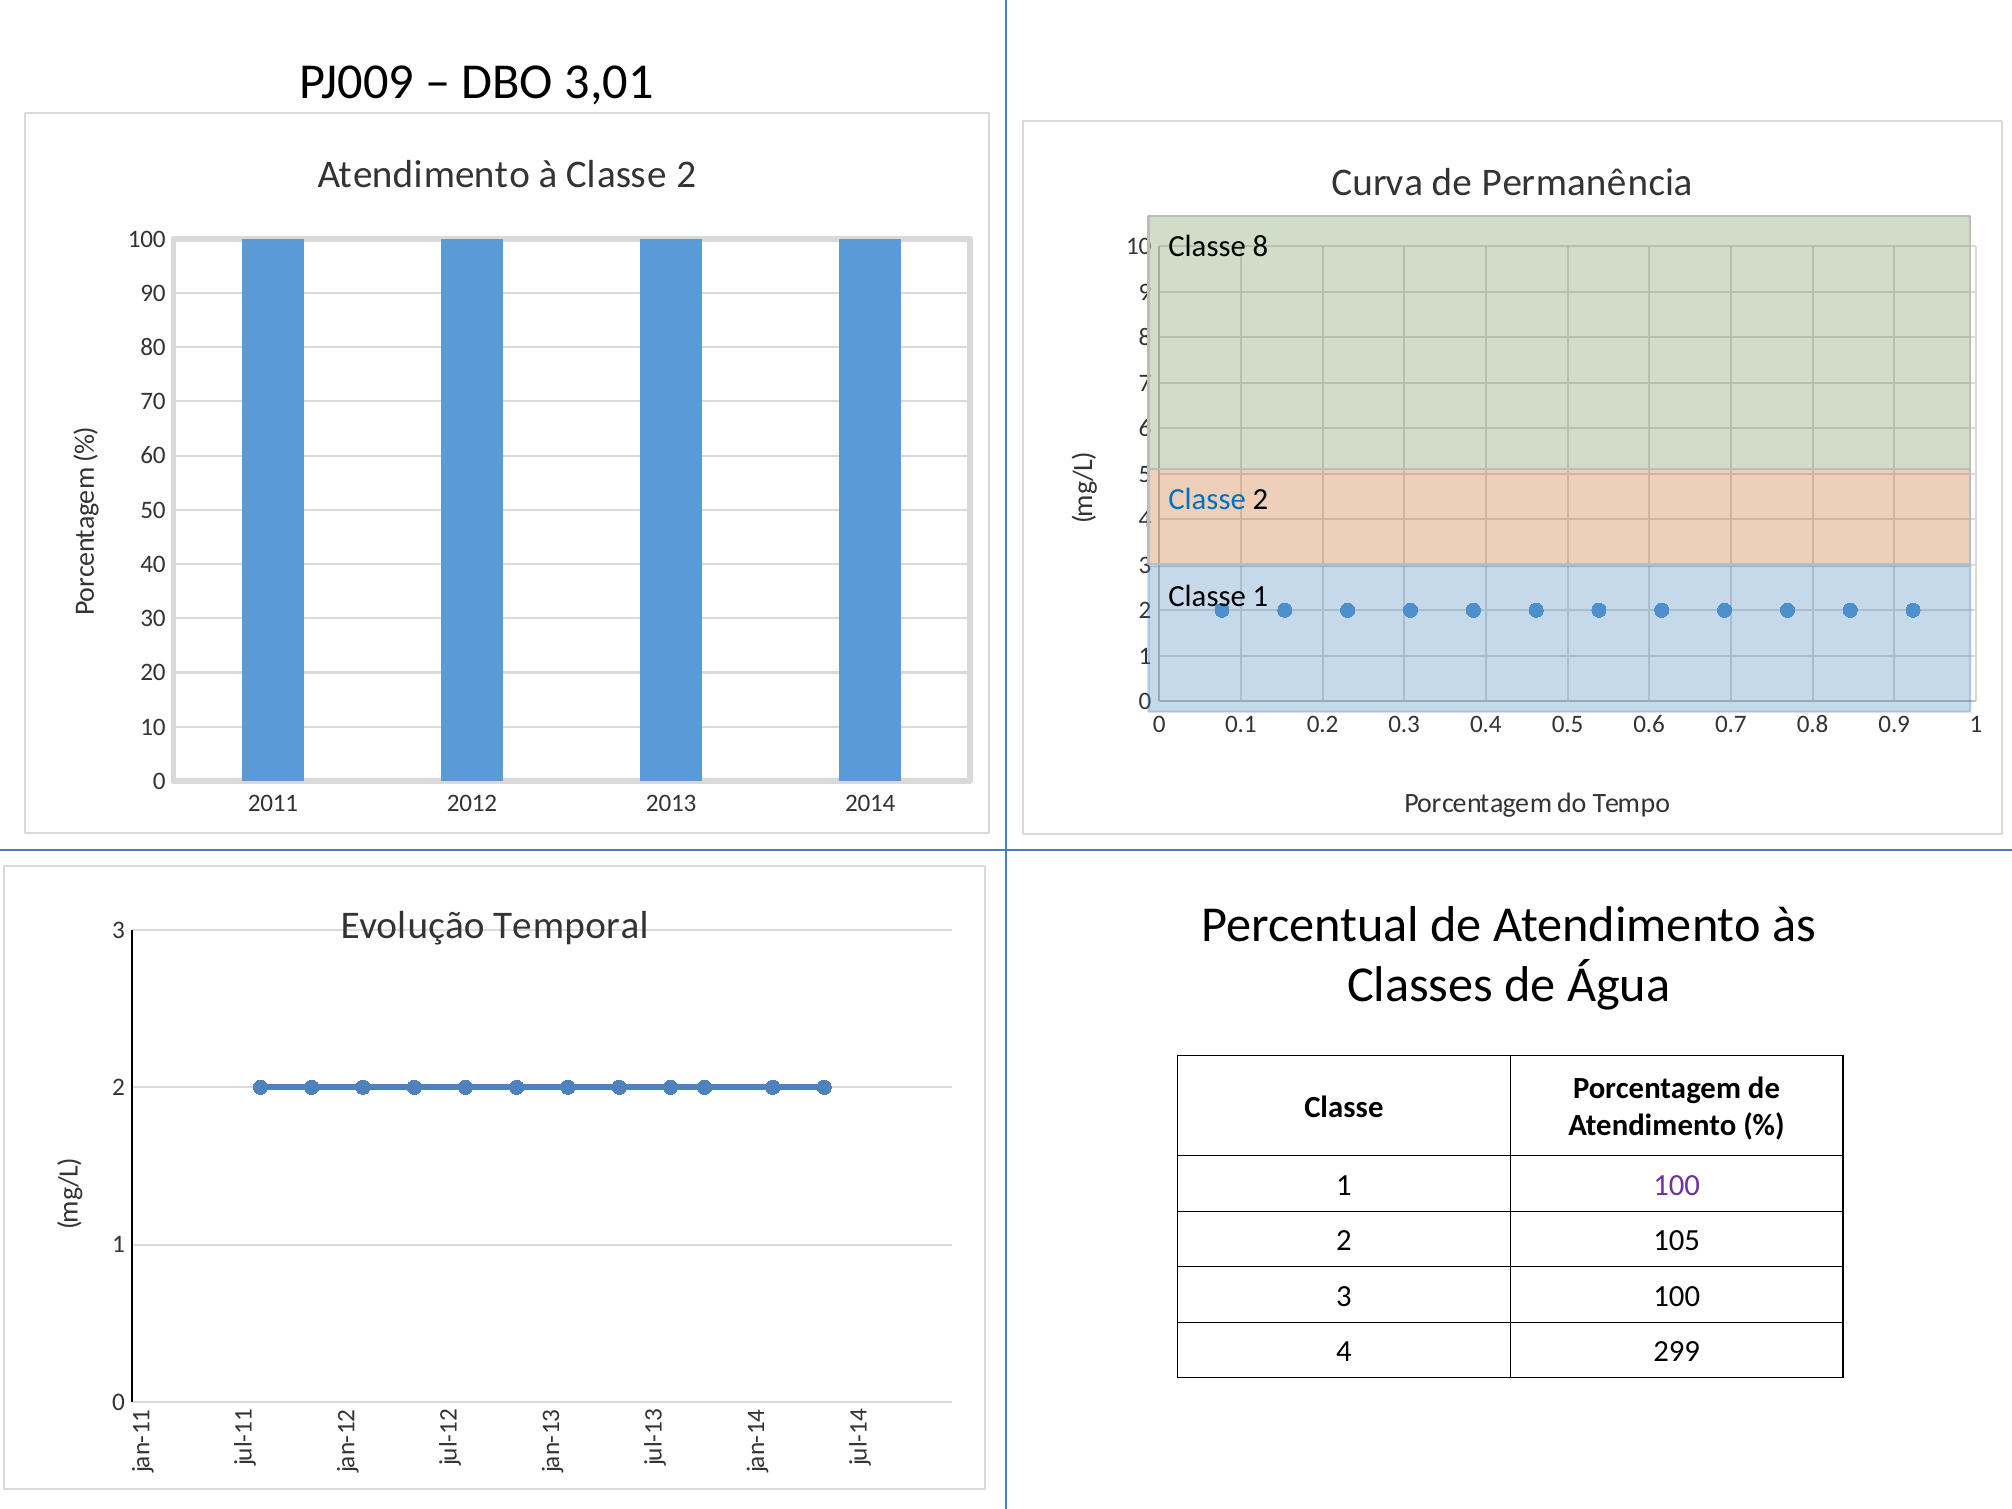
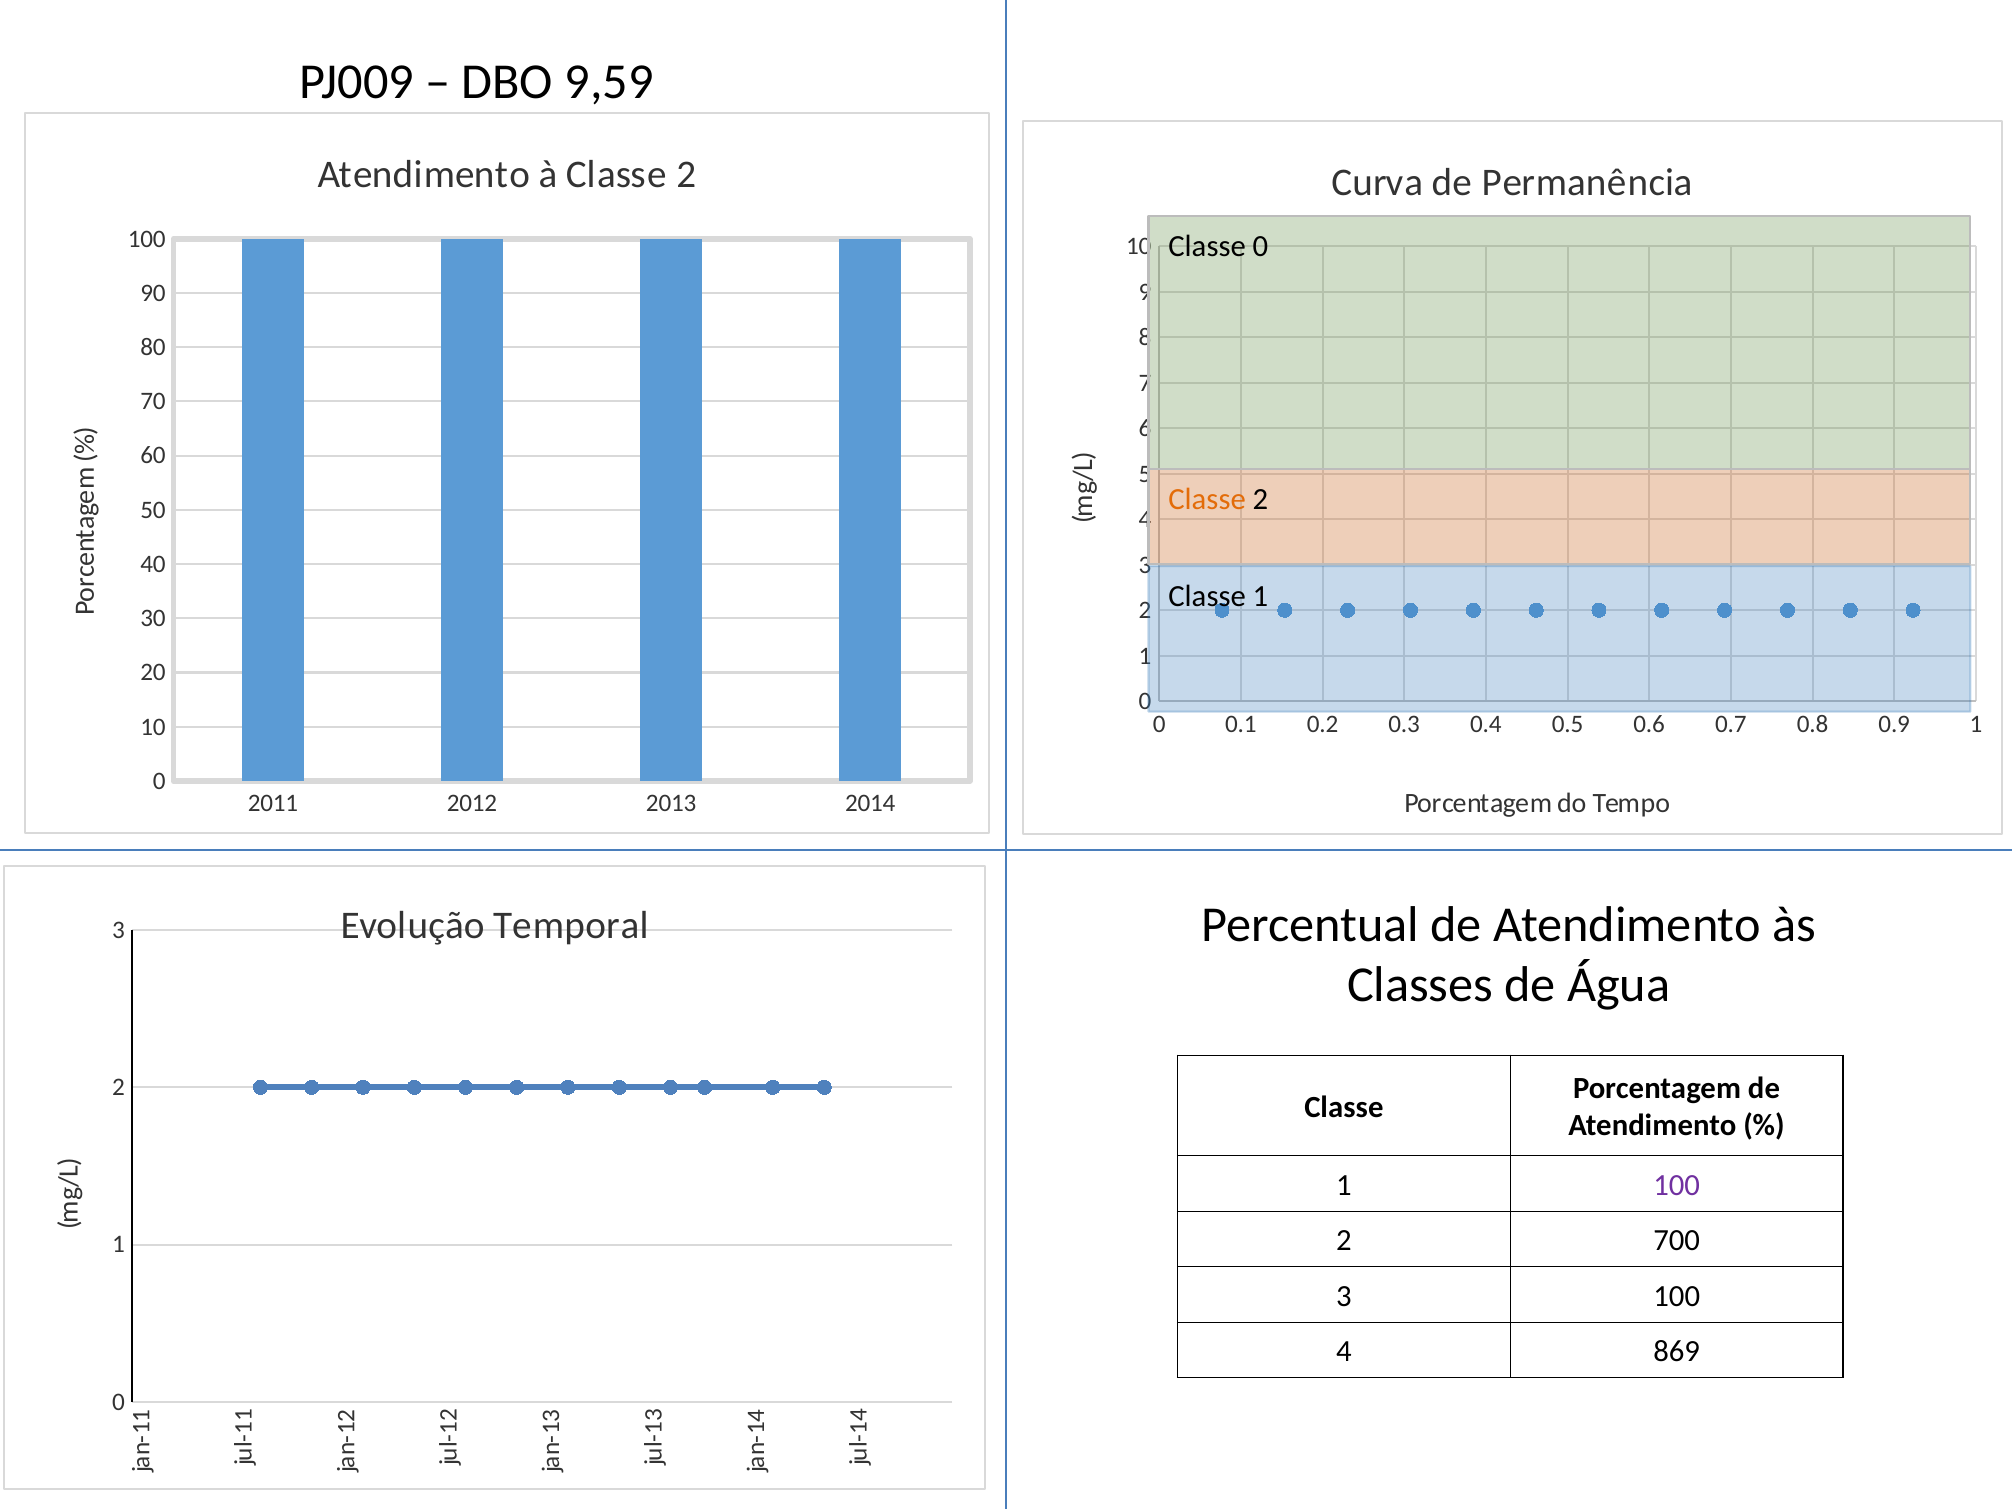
3,01: 3,01 -> 9,59
Classe 8: 8 -> 0
Classe at (1207, 500) colour: blue -> orange
105: 105 -> 700
299: 299 -> 869
